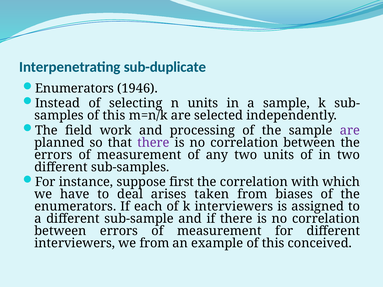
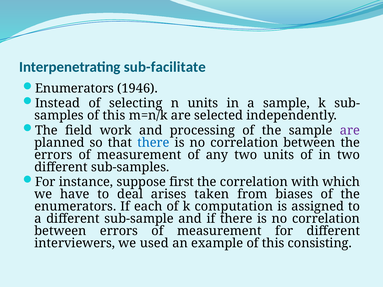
sub-duplicate: sub-duplicate -> sub-facilitate
there at (153, 143) colour: purple -> blue
k interviewers: interviewers -> computation
we from: from -> used
conceived: conceived -> consisting
